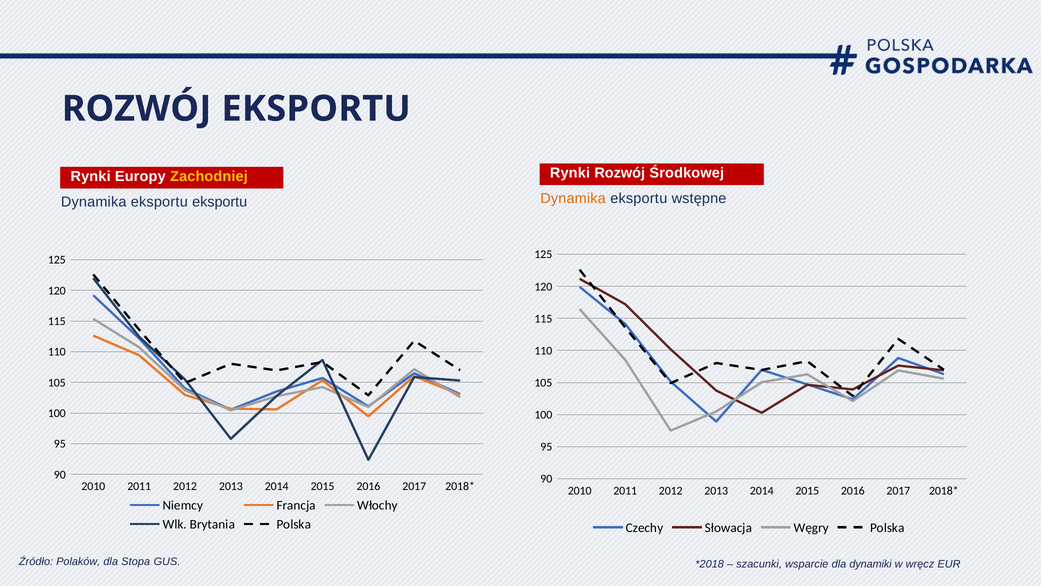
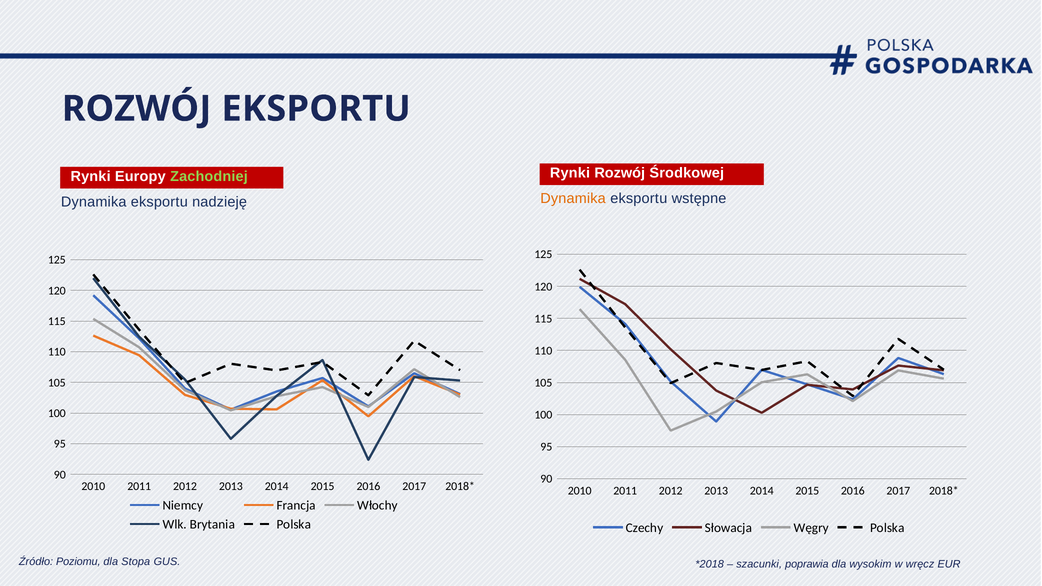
Zachodniej colour: yellow -> light green
eksportu eksportu: eksportu -> nadzieję
Polaków: Polaków -> Poziomu
wsparcie: wsparcie -> poprawia
dynamiki: dynamiki -> wysokim
